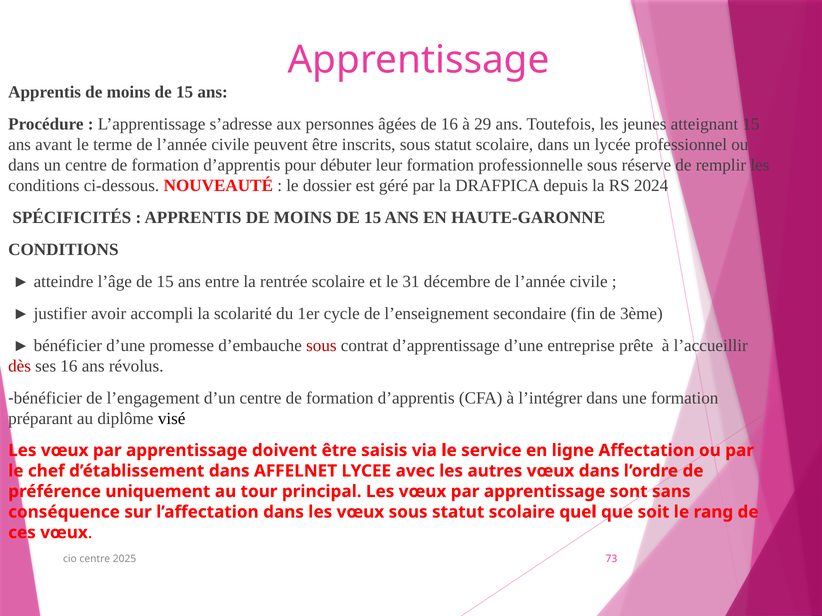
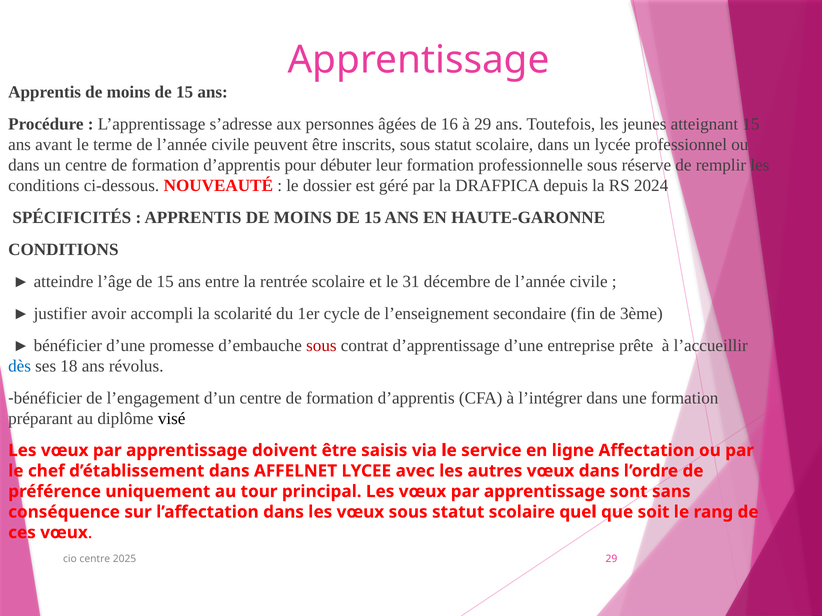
dès colour: red -> blue
ses 16: 16 -> 18
2025 73: 73 -> 29
